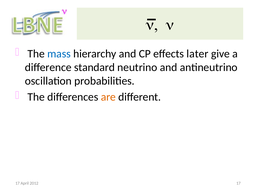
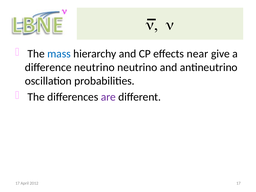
later: later -> near
difference standard: standard -> neutrino
are colour: orange -> purple
